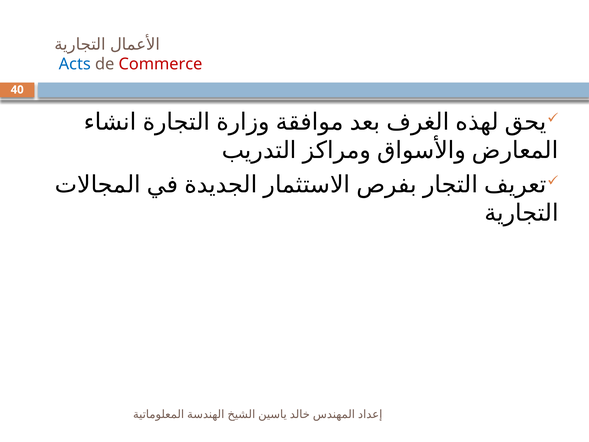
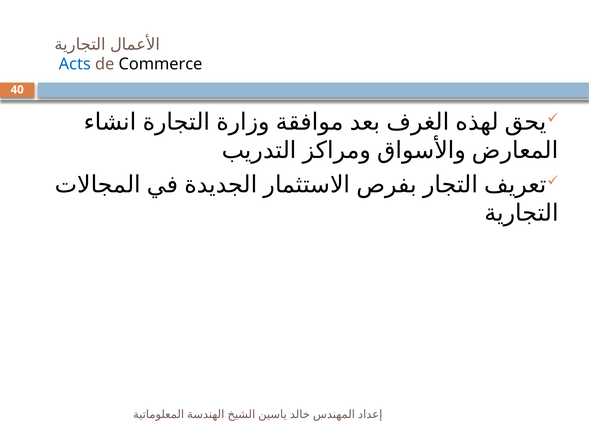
Commerce colour: red -> black
